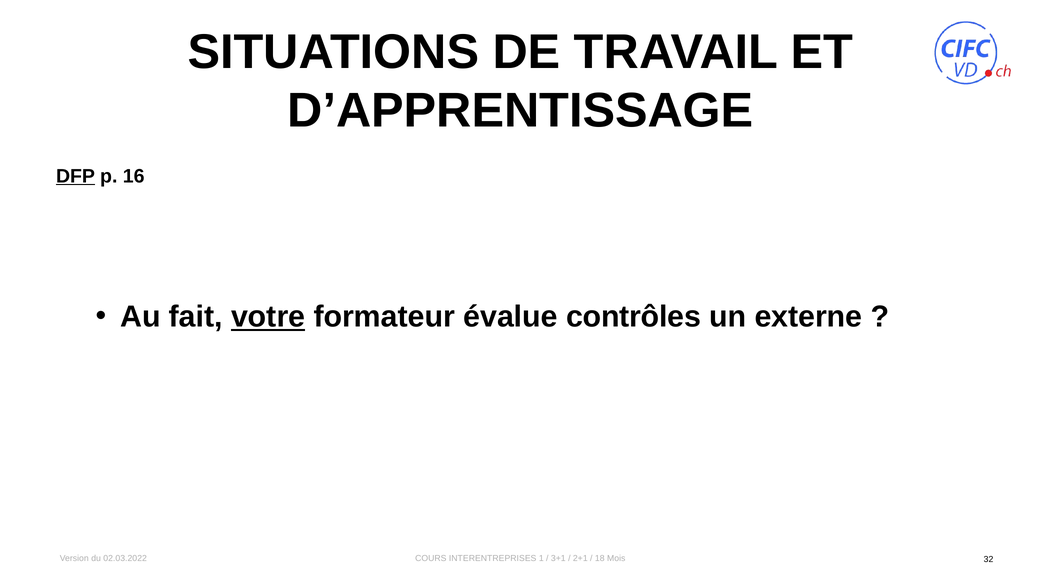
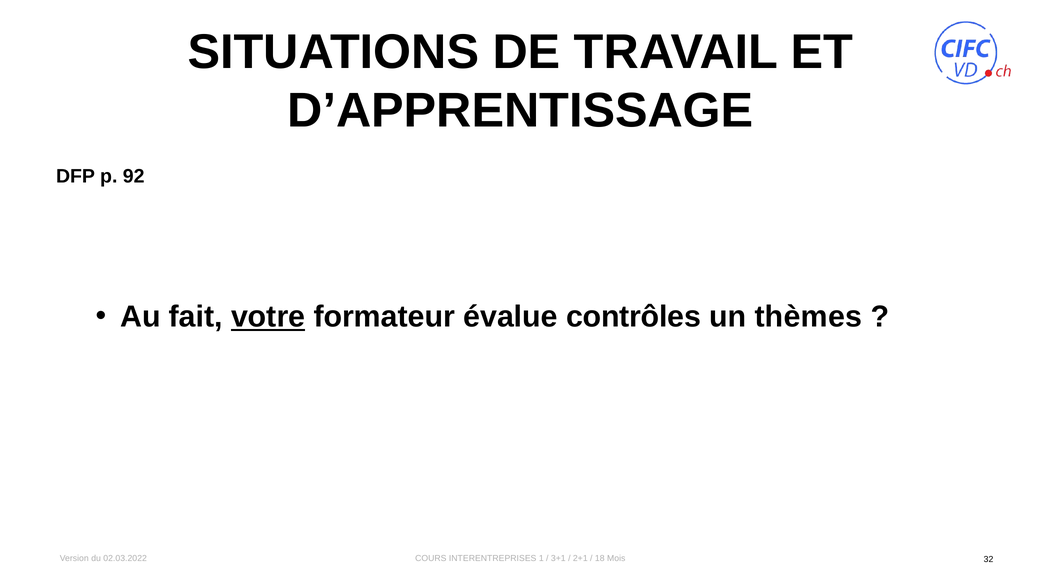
DFP underline: present -> none
16: 16 -> 92
externe: externe -> thèmes
